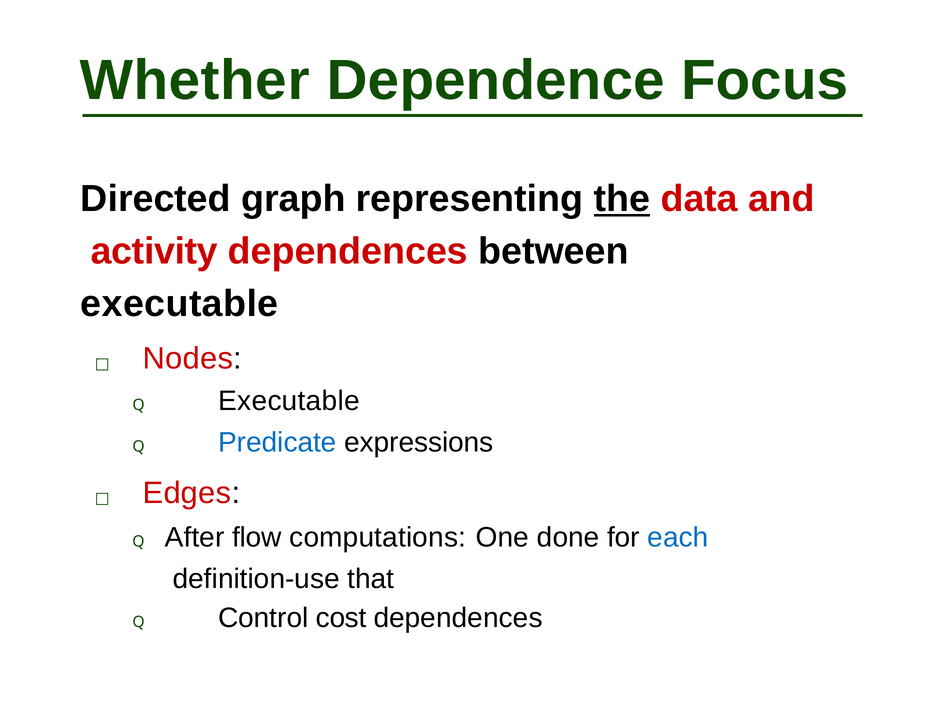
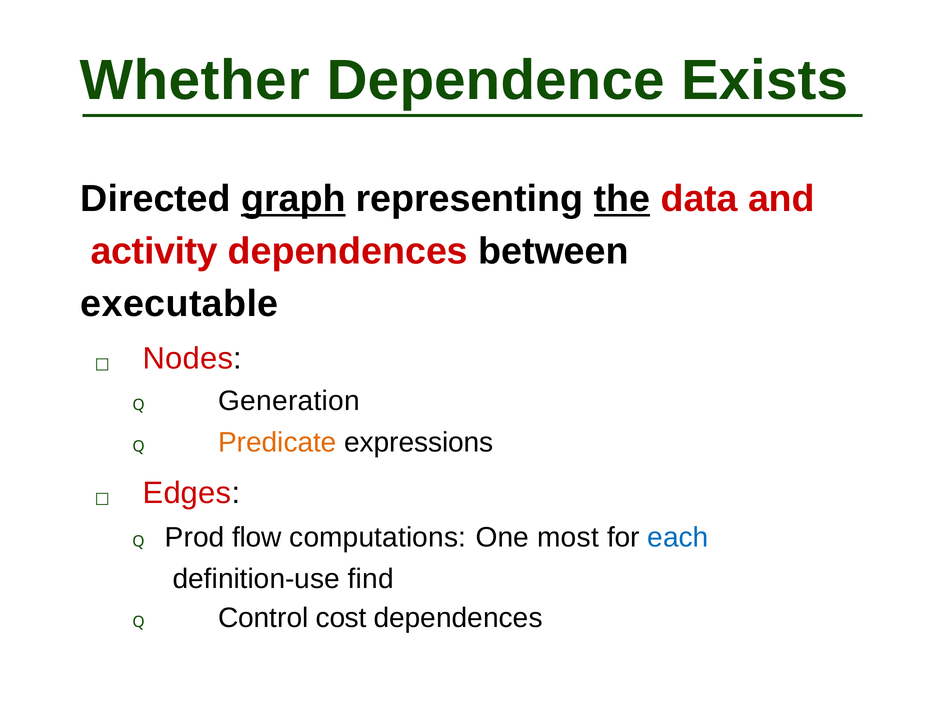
Focus: Focus -> Exists
graph underline: none -> present
Q Executable: Executable -> Generation
Predicate colour: blue -> orange
After: After -> Prod
done: done -> most
that: that -> find
